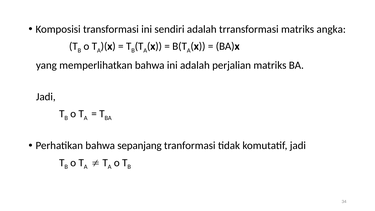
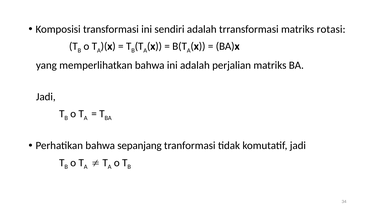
angka: angka -> rotasi
